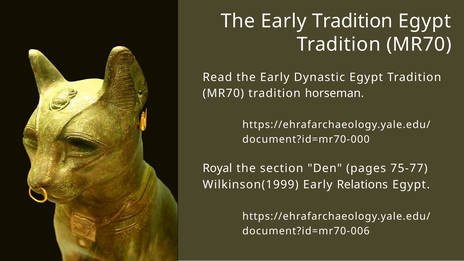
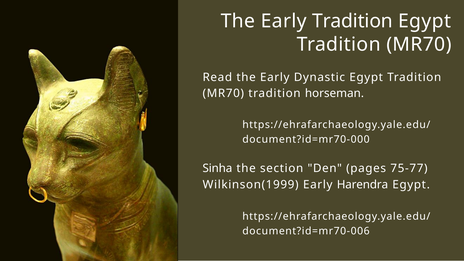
Royal: Royal -> Sinha
Relations: Relations -> Harendra
